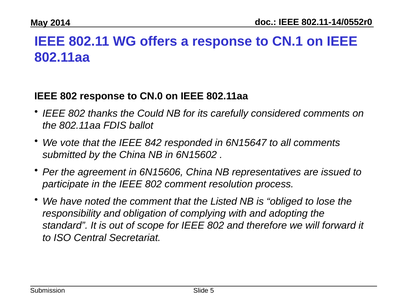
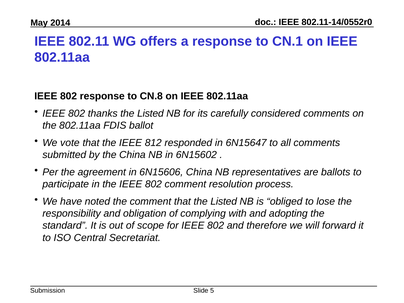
CN.0: CN.0 -> CN.8
thanks the Could: Could -> Listed
842: 842 -> 812
issued: issued -> ballots
